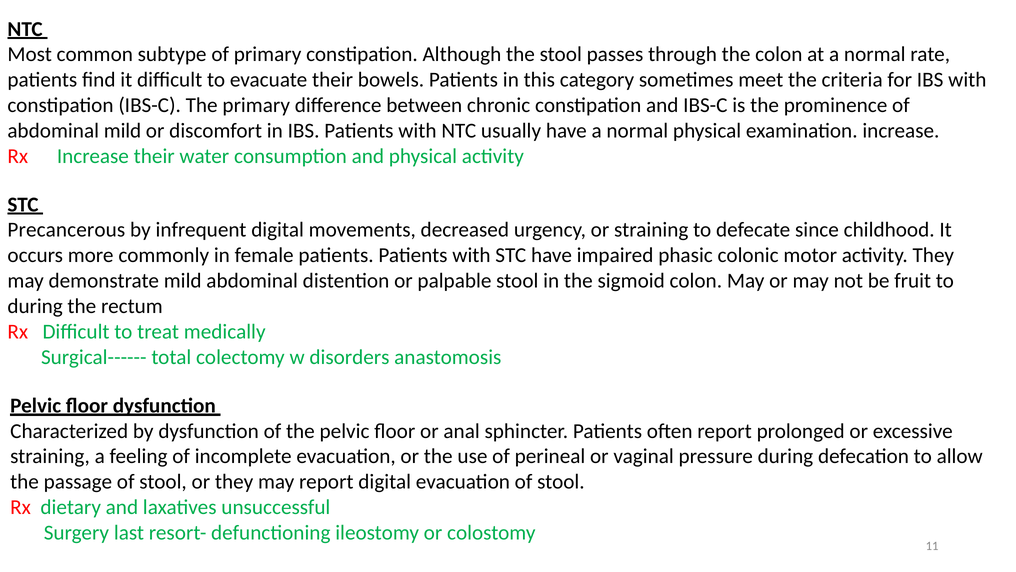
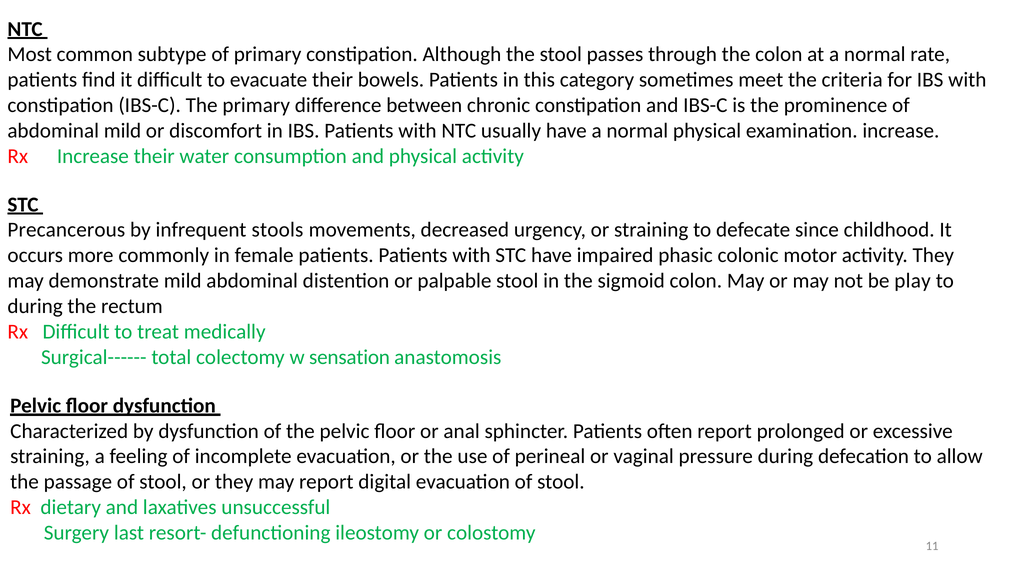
infrequent digital: digital -> stools
fruit: fruit -> play
disorders: disorders -> sensation
